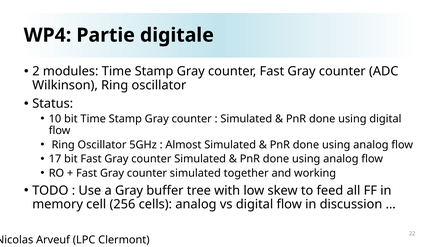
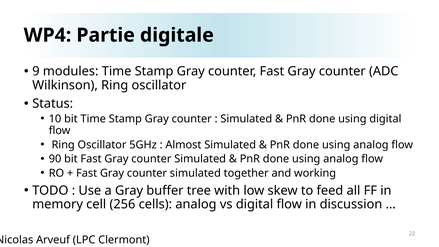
2: 2 -> 9
17: 17 -> 90
